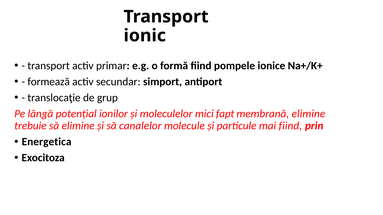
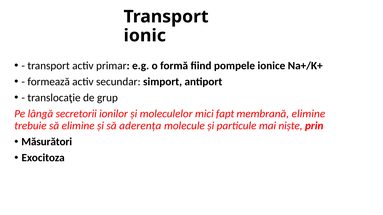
potențial: potențial -> secretorii
canalelor: canalelor -> aderența
mai fiind: fiind -> niște
Energetica: Energetica -> Măsurători
